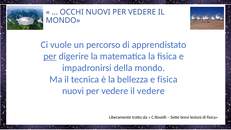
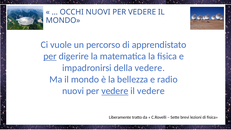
della mondo: mondo -> vedere
Ma il tecnica: tecnica -> mondo
e fisica: fisica -> radio
vedere at (115, 91) underline: none -> present
